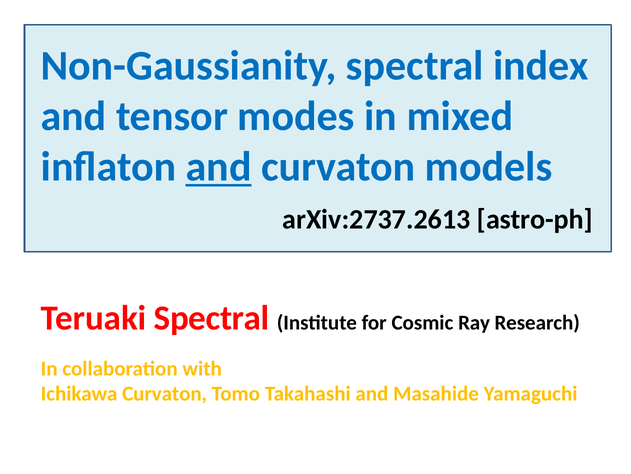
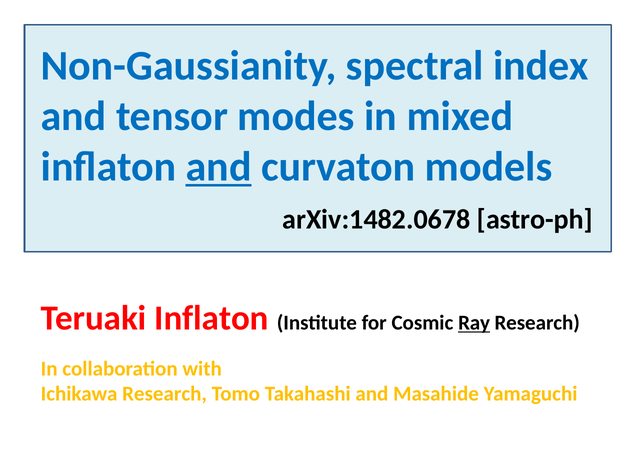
arXiv:2737.2613: arXiv:2737.2613 -> arXiv:1482.0678
Teruaki Spectral: Spectral -> Inflaton
Ray underline: none -> present
Ichikawa Curvaton: Curvaton -> Research
